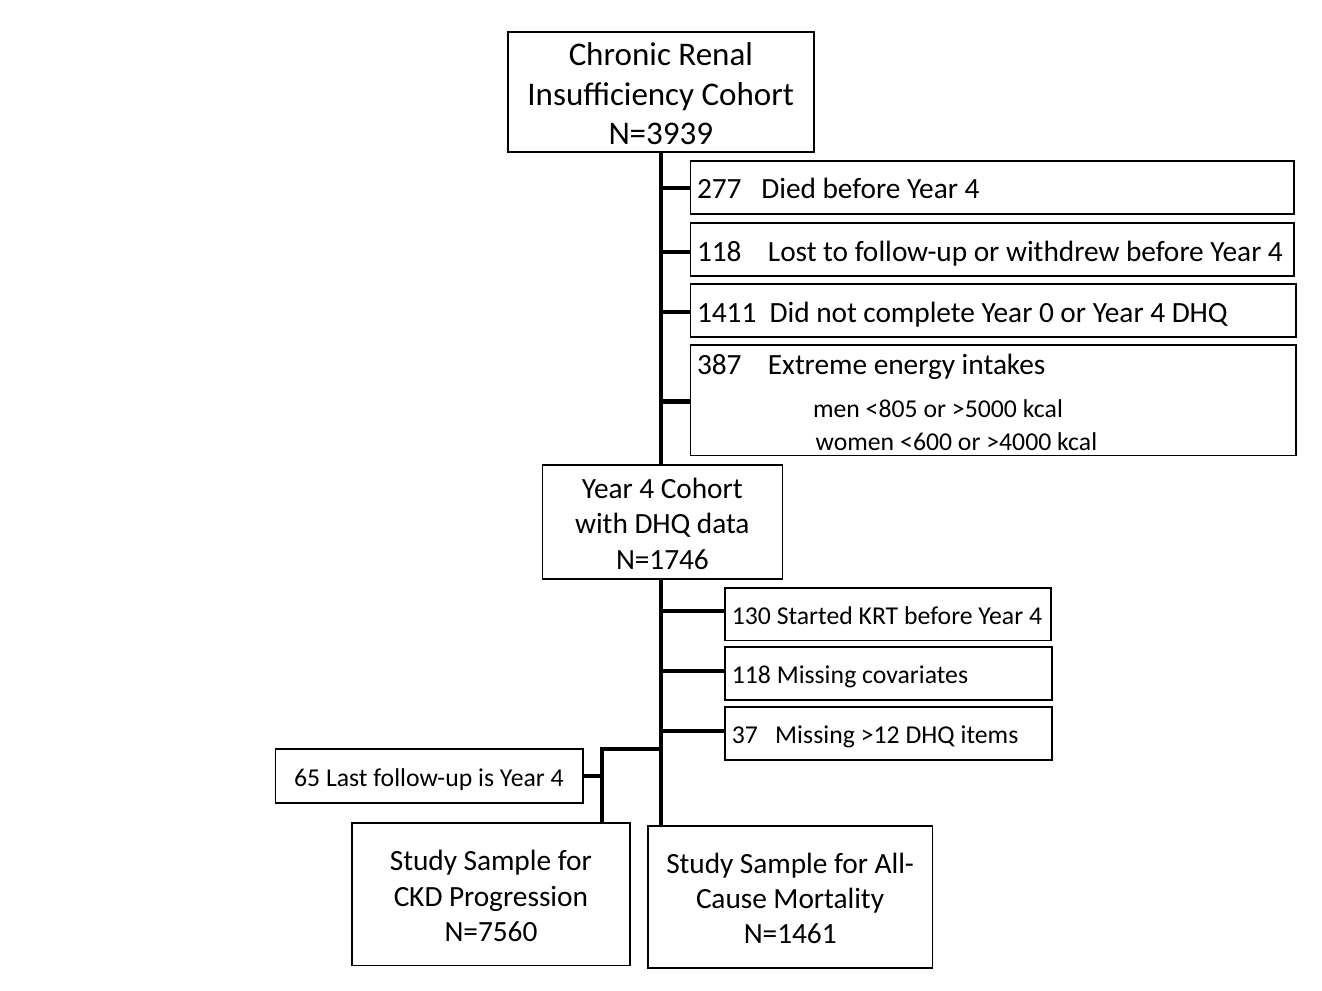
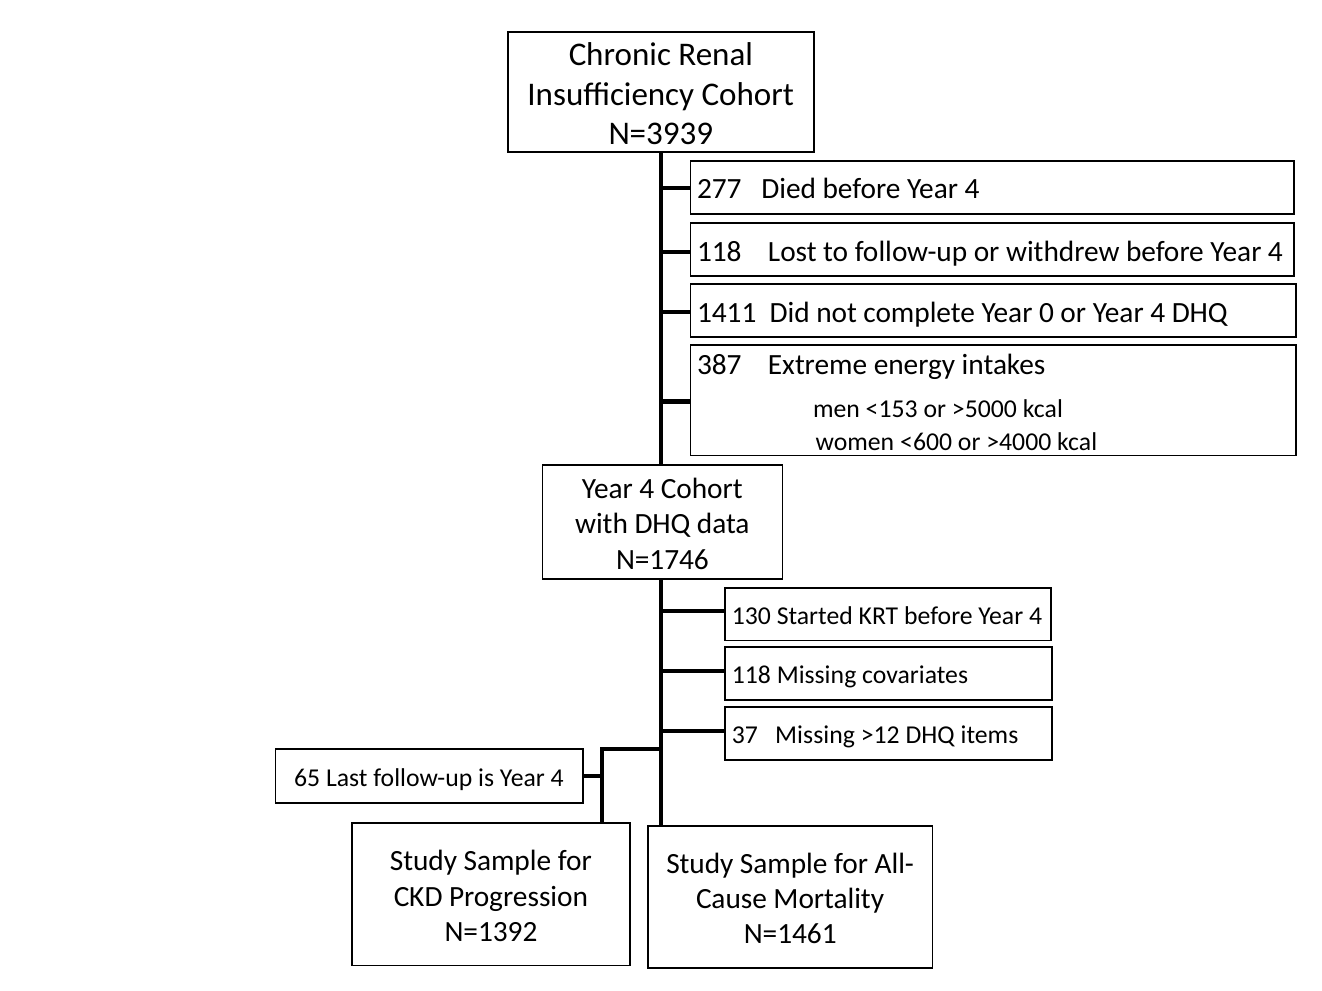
<805: <805 -> <153
N=7560: N=7560 -> N=1392
